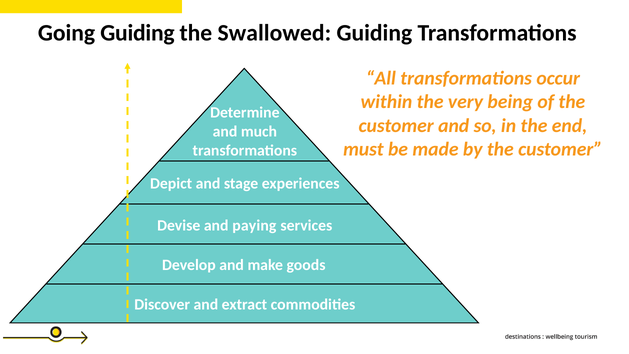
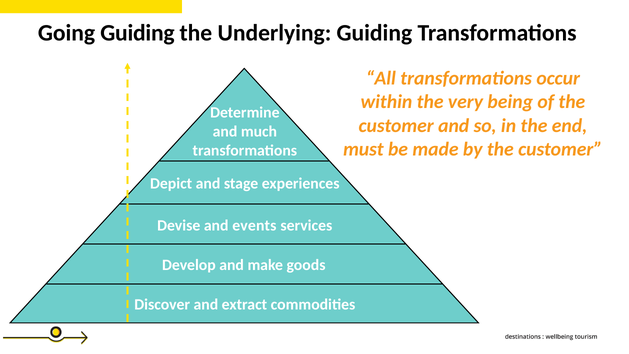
Swallowed: Swallowed -> Underlying
paying: paying -> events
